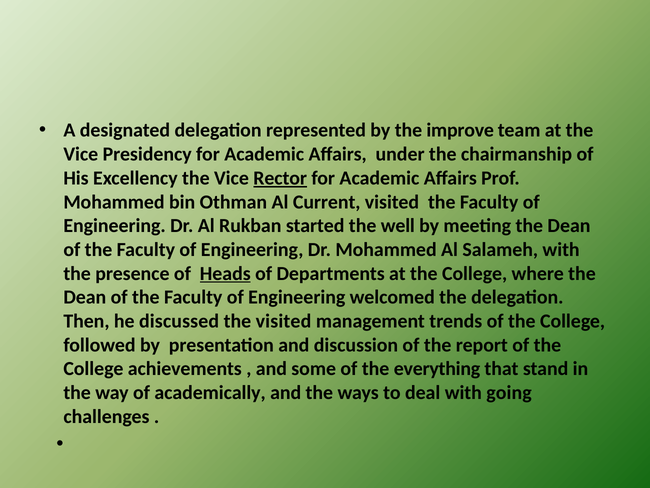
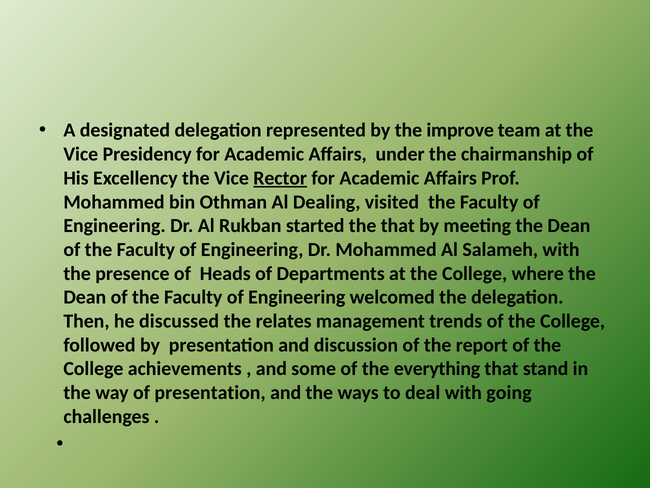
Current: Current -> Dealing
the well: well -> that
Heads underline: present -> none
the visited: visited -> relates
of academically: academically -> presentation
